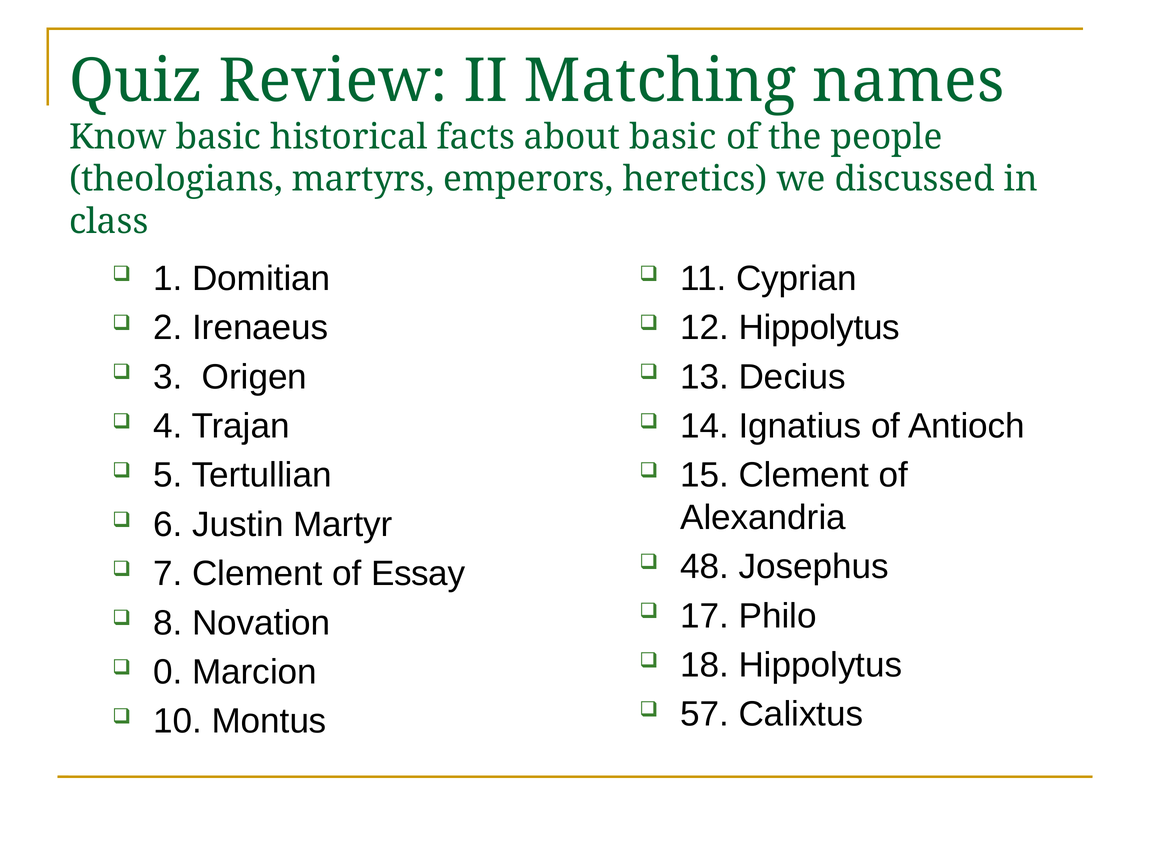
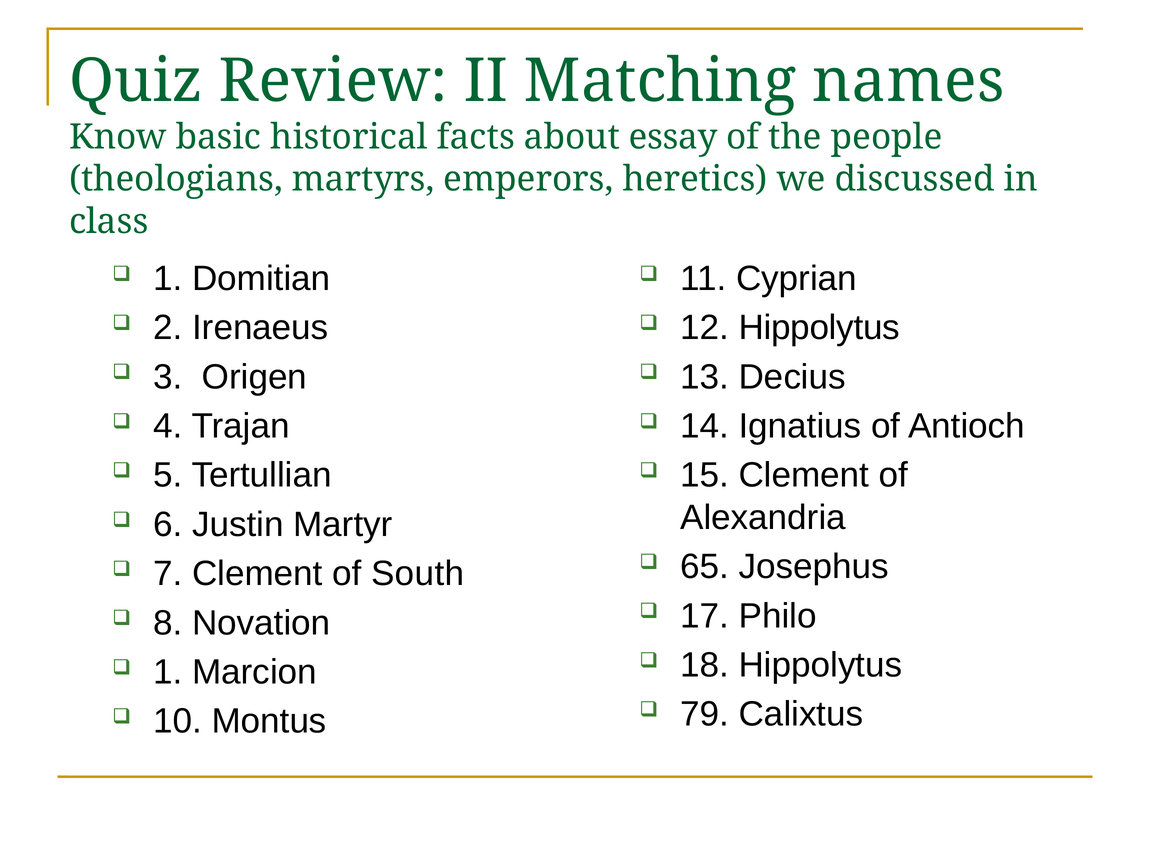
about basic: basic -> essay
48: 48 -> 65
Essay: Essay -> South
0 at (168, 672): 0 -> 1
57: 57 -> 79
